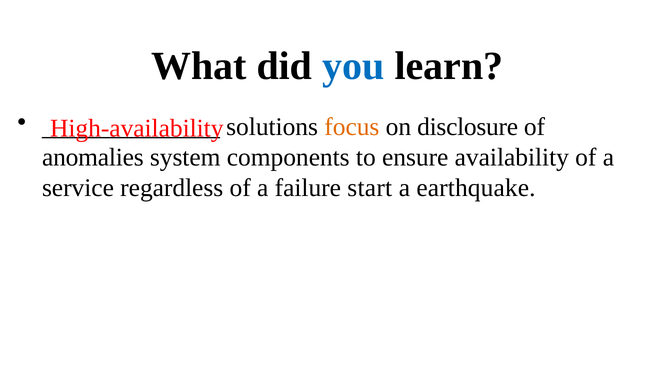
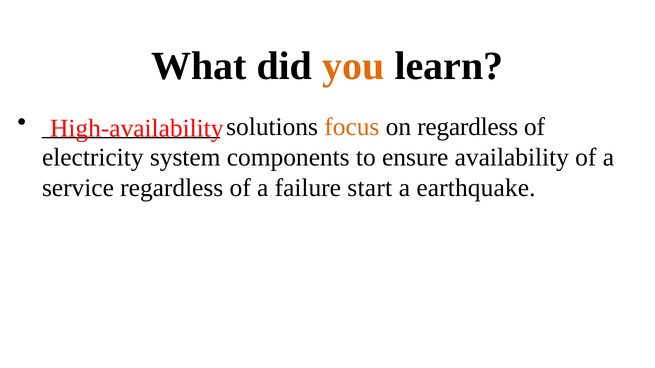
you colour: blue -> orange
on disclosure: disclosure -> regardless
anomalies: anomalies -> electricity
